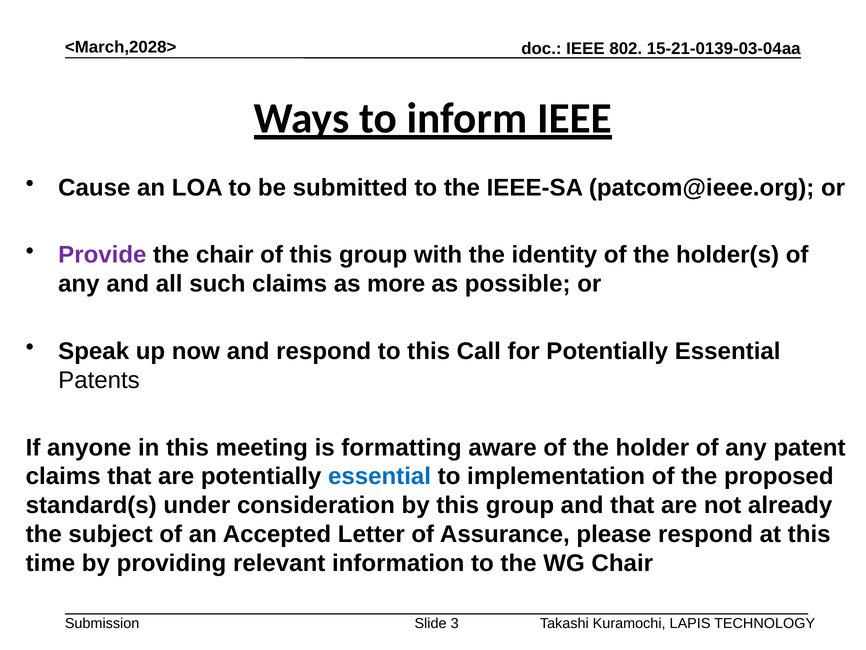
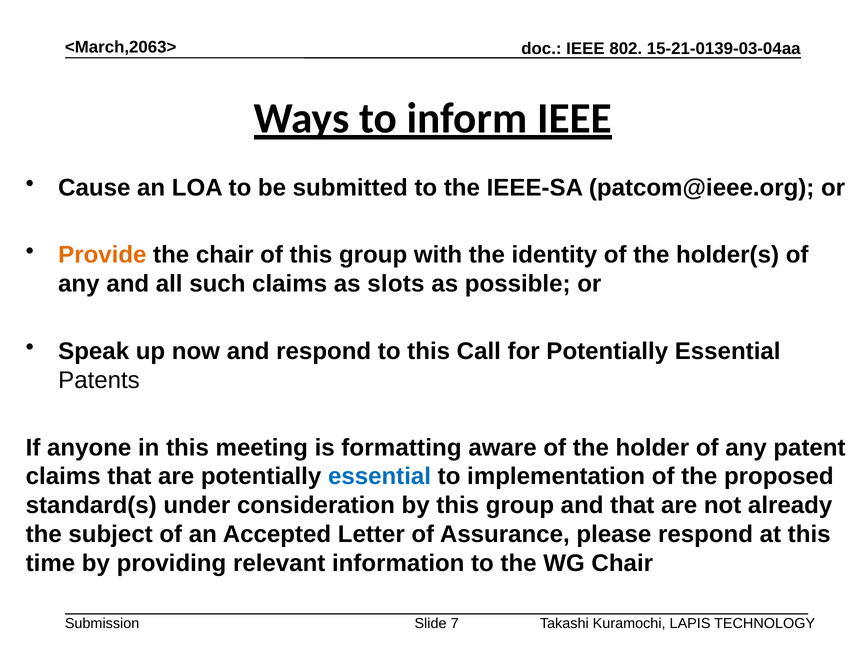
<March,2028>: <March,2028> -> <March,2063>
Provide colour: purple -> orange
more: more -> slots
3: 3 -> 7
